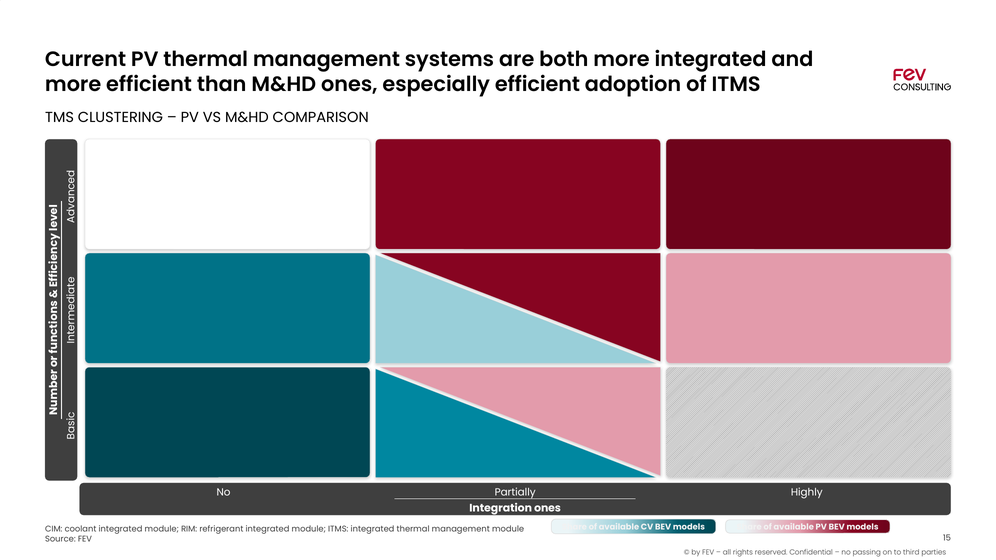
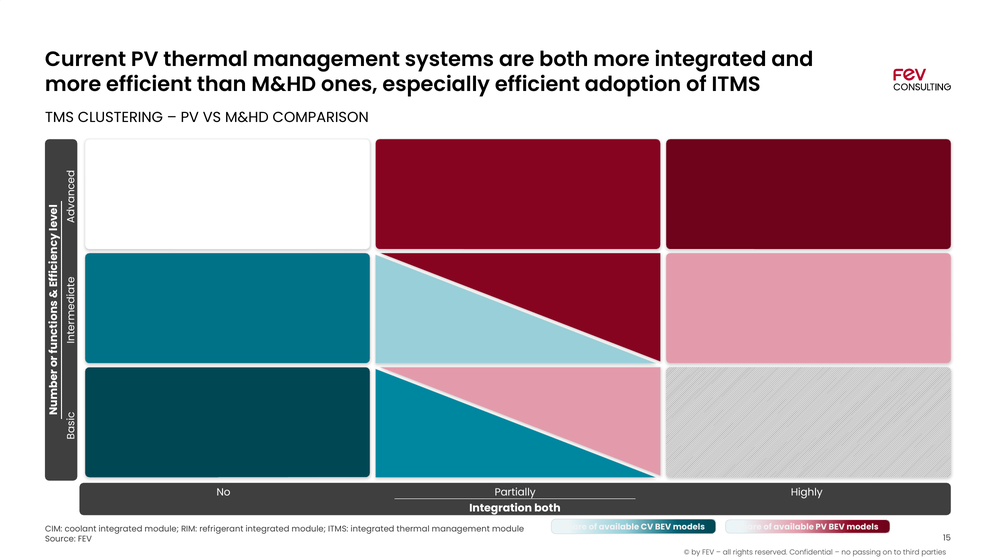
Integration ones: ones -> both
